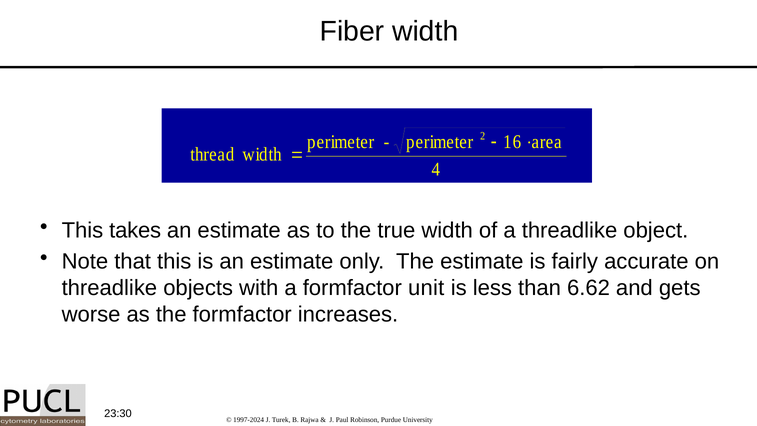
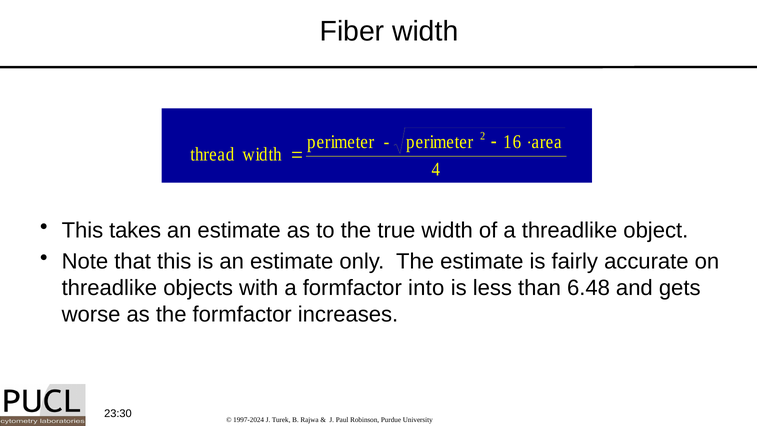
unit: unit -> into
6.62: 6.62 -> 6.48
